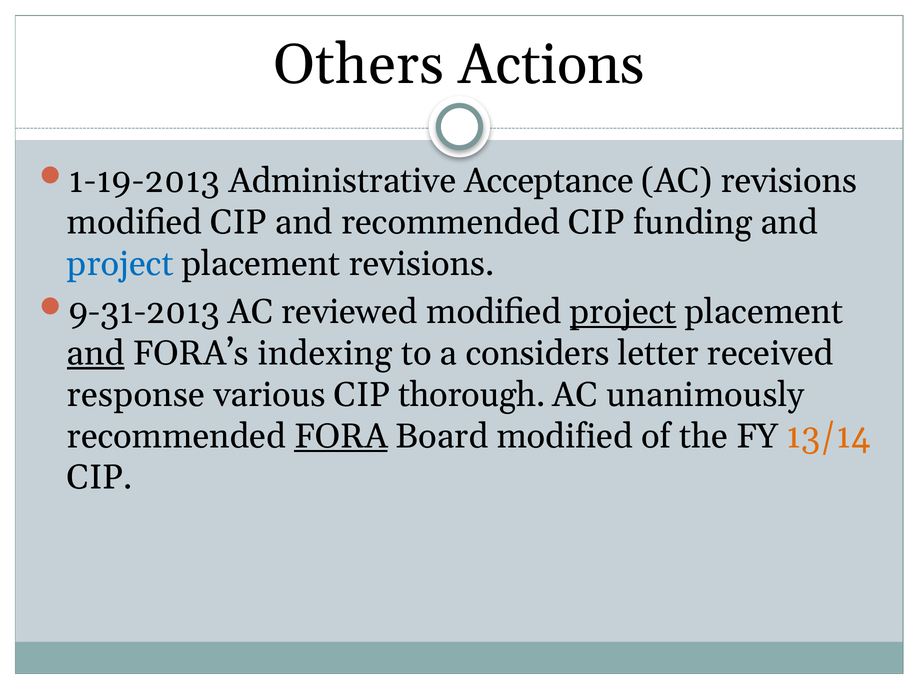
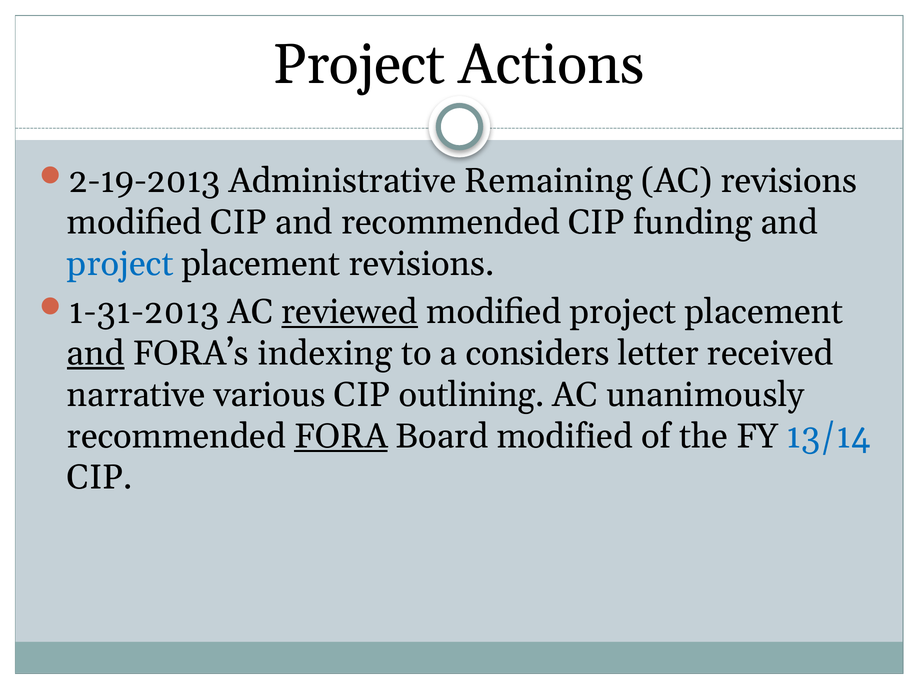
Others at (359, 65): Others -> Project
1-19-2013: 1-19-2013 -> 2-19-2013
Acceptance: Acceptance -> Remaining
9-31-2013: 9-31-2013 -> 1-31-2013
reviewed underline: none -> present
project at (623, 312) underline: present -> none
response: response -> narrative
thorough: thorough -> outlining
13/14 colour: orange -> blue
